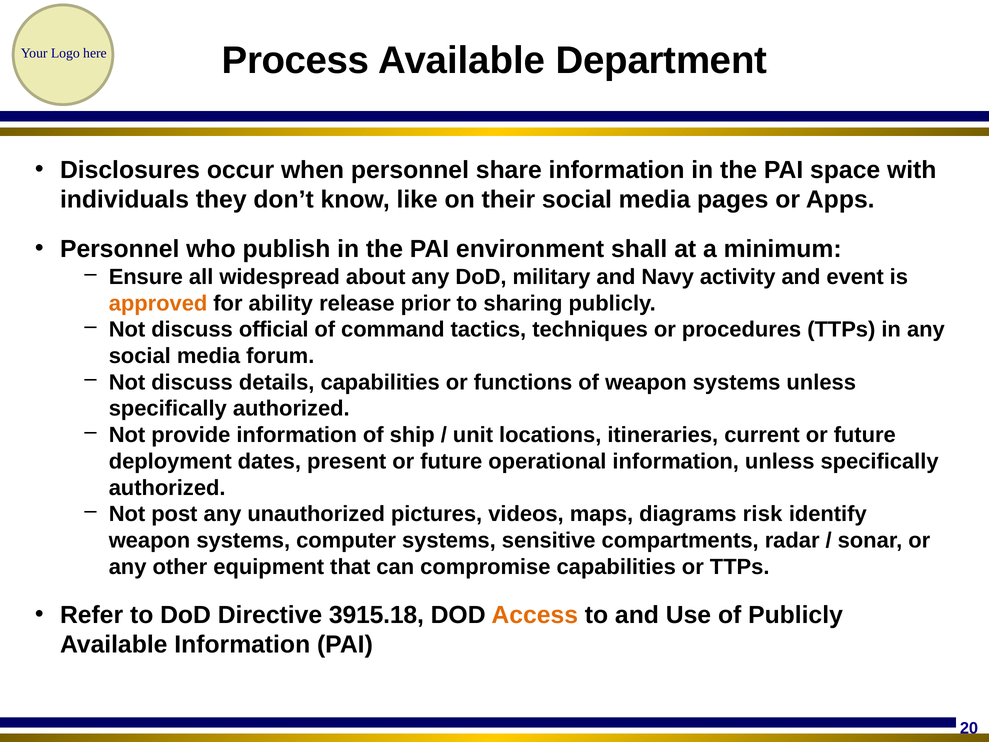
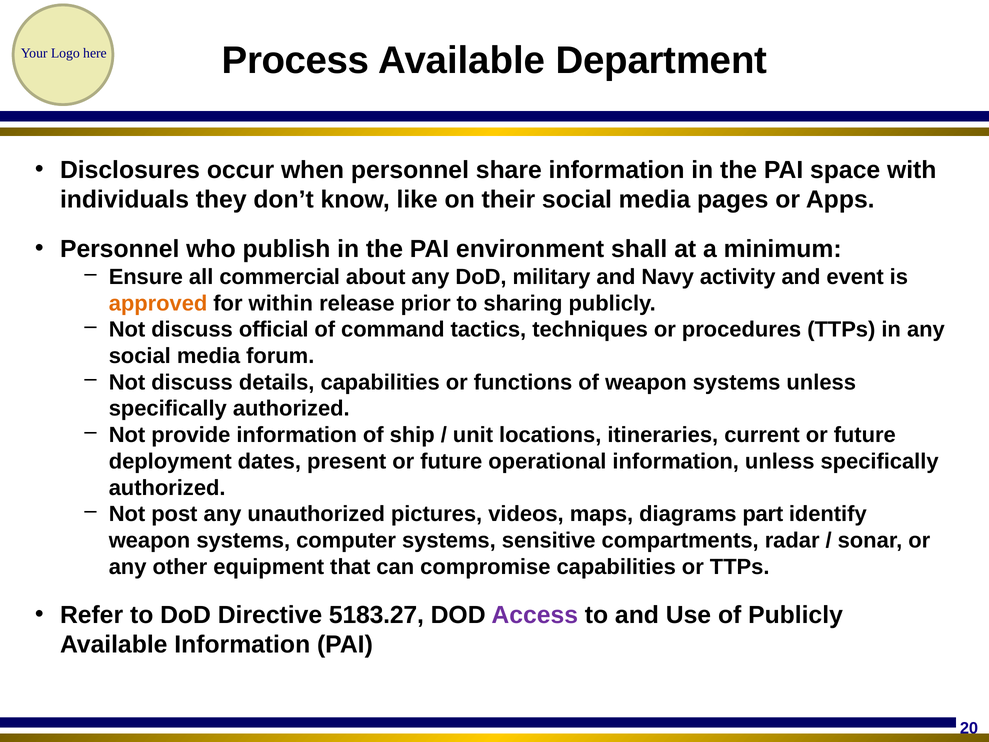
widespread: widespread -> commercial
ability: ability -> within
risk: risk -> part
3915.18: 3915.18 -> 5183.27
Access colour: orange -> purple
